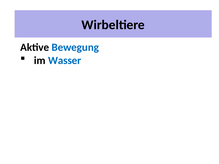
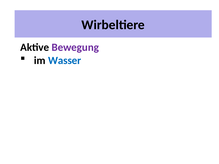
Bewegung colour: blue -> purple
